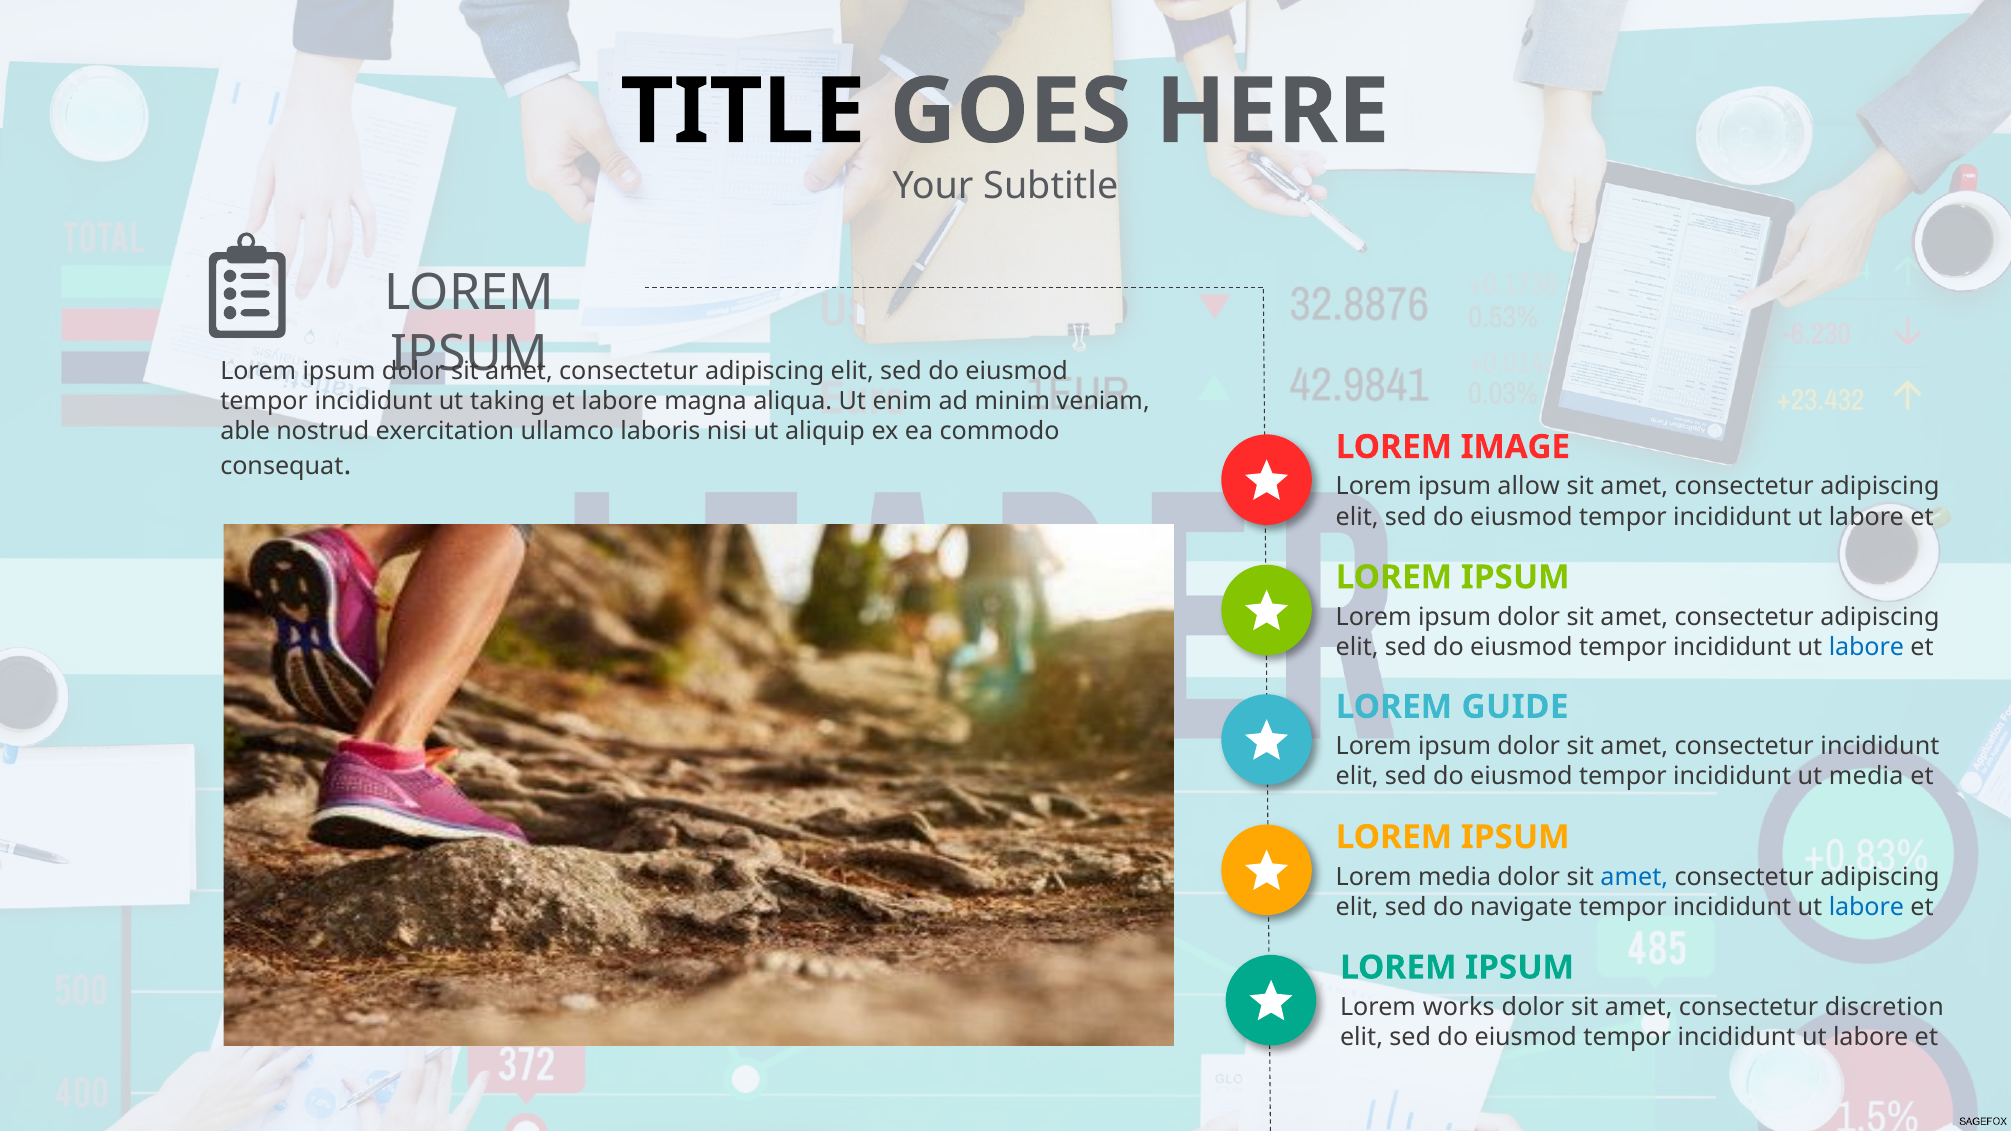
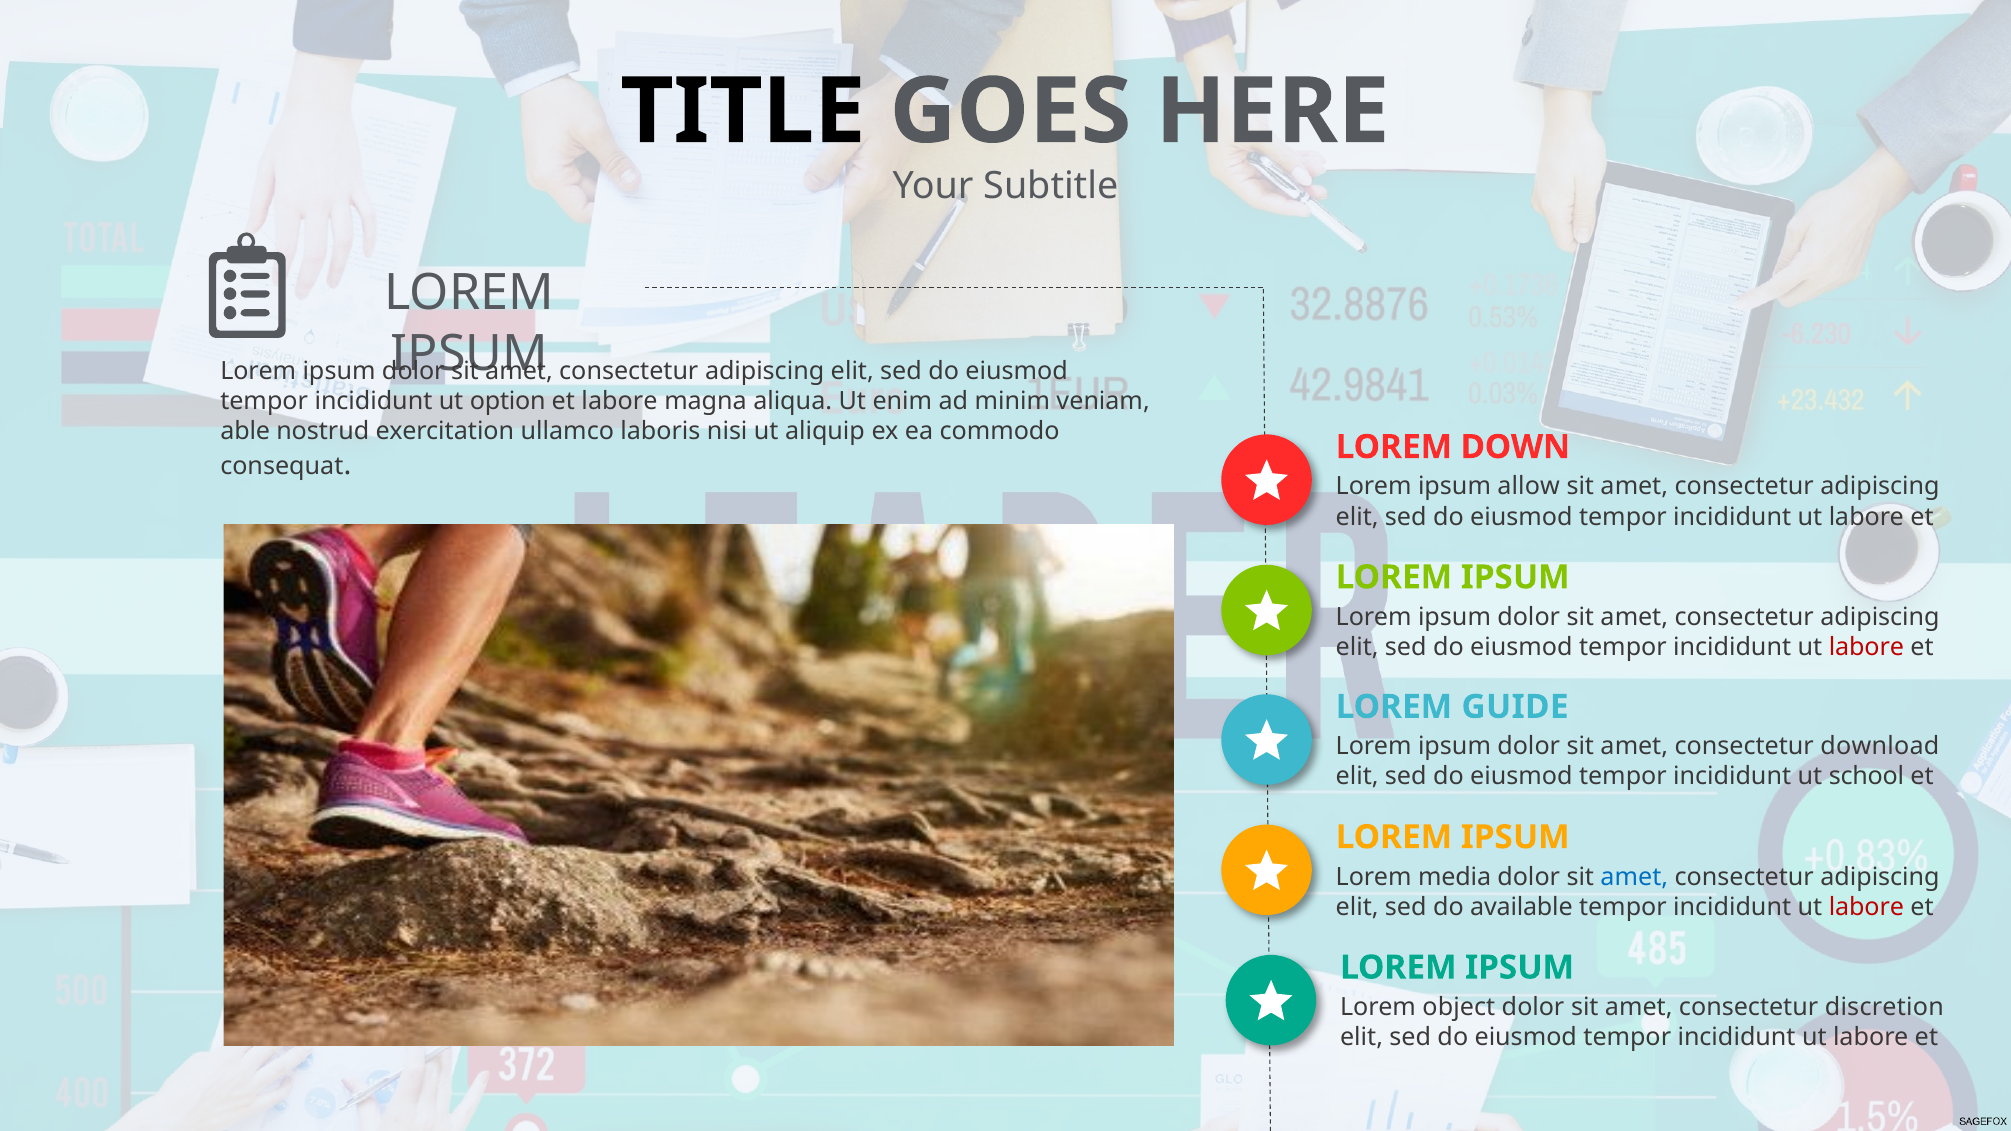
taking: taking -> option
IMAGE: IMAGE -> DOWN
labore at (1866, 647) colour: blue -> red
consectetur incididunt: incididunt -> download
ut media: media -> school
navigate: navigate -> available
labore at (1866, 907) colour: blue -> red
works: works -> object
